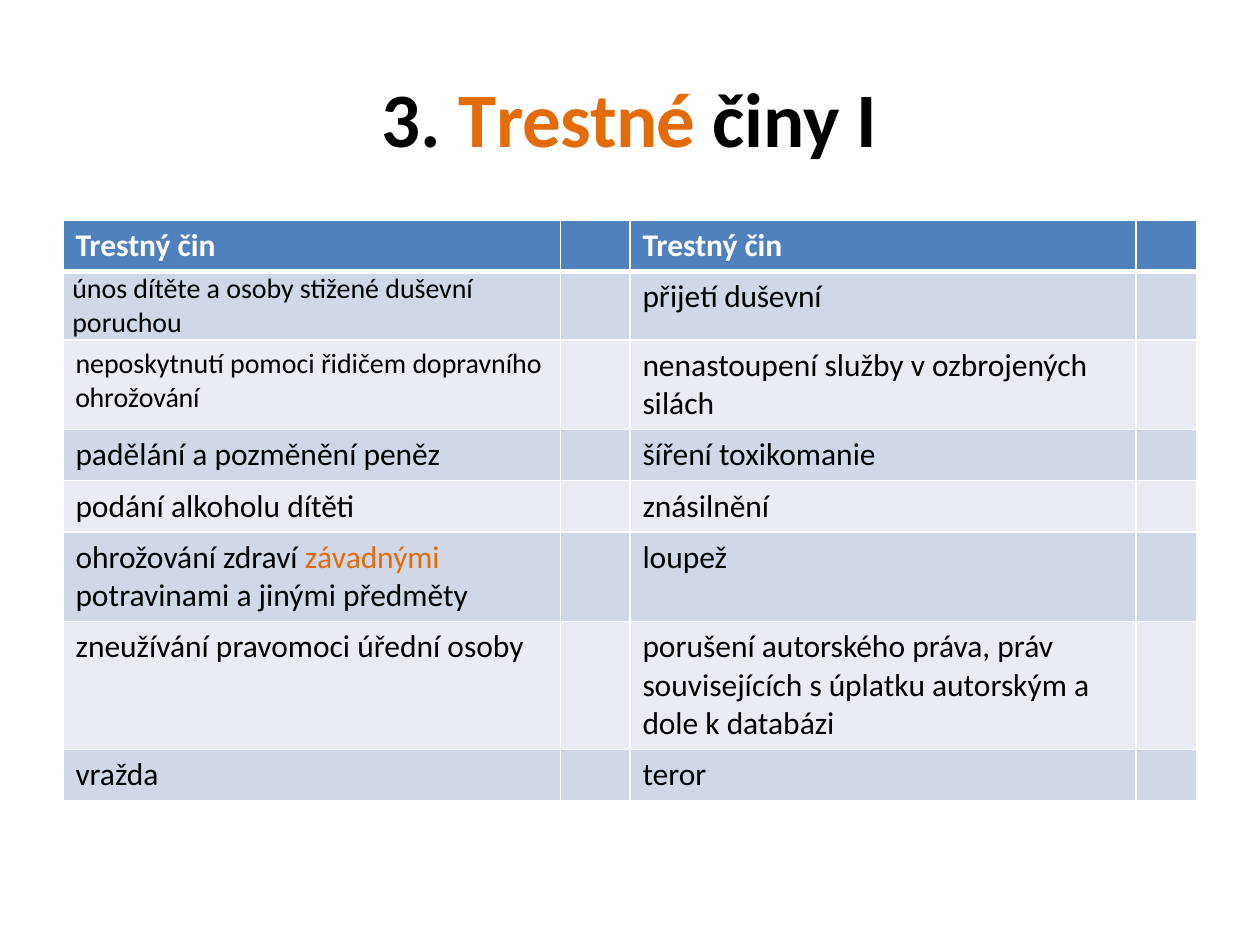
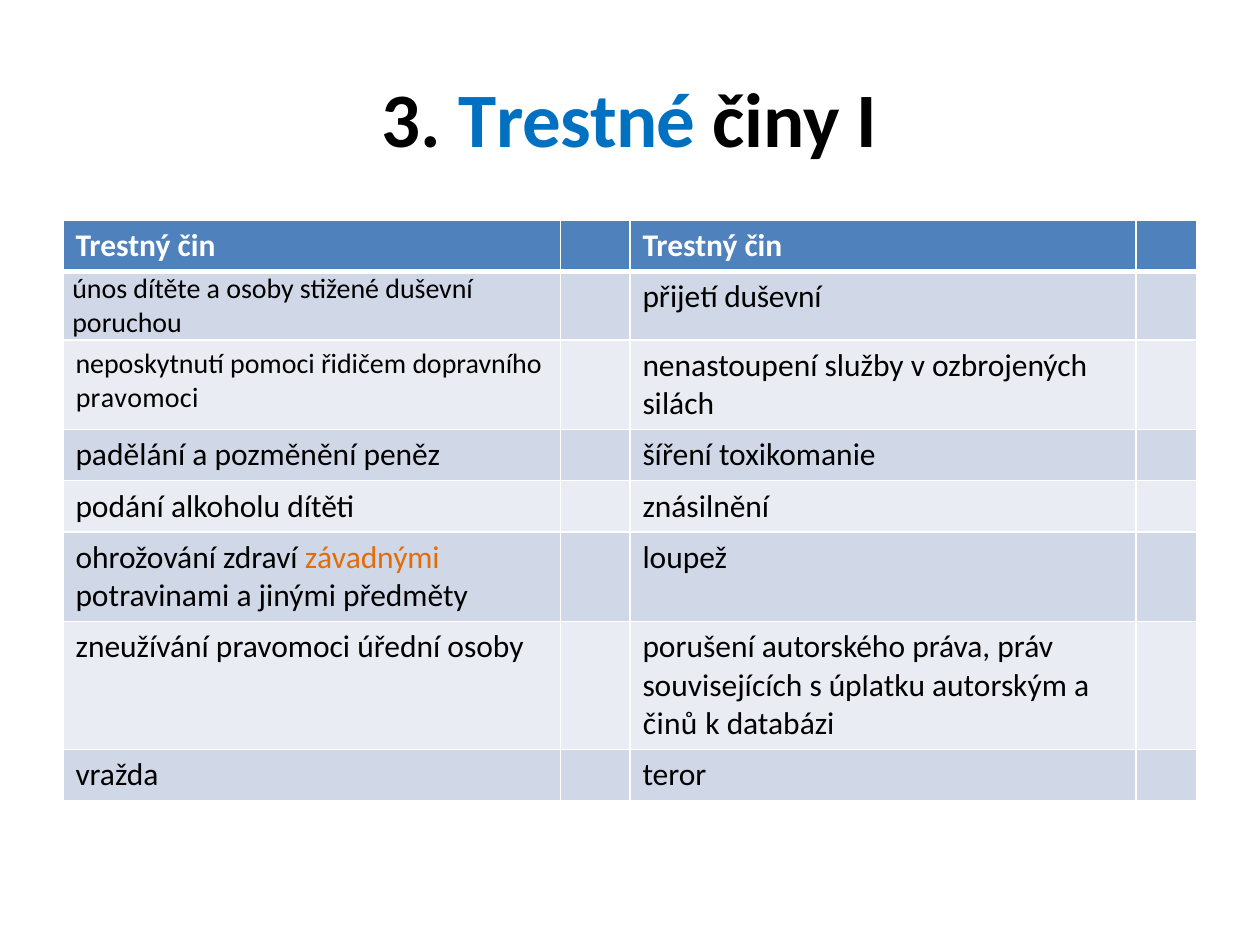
Trestné colour: orange -> blue
ohrožování at (137, 398): ohrožování -> pravomoci
dole: dole -> činů
